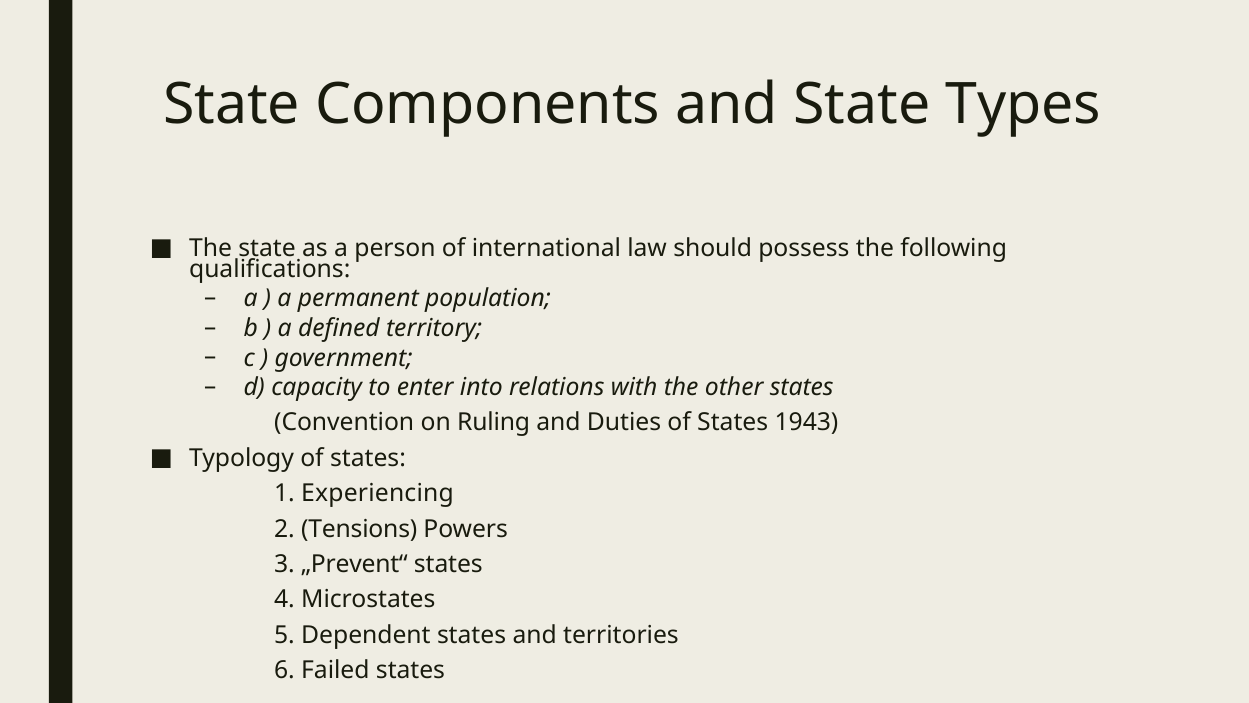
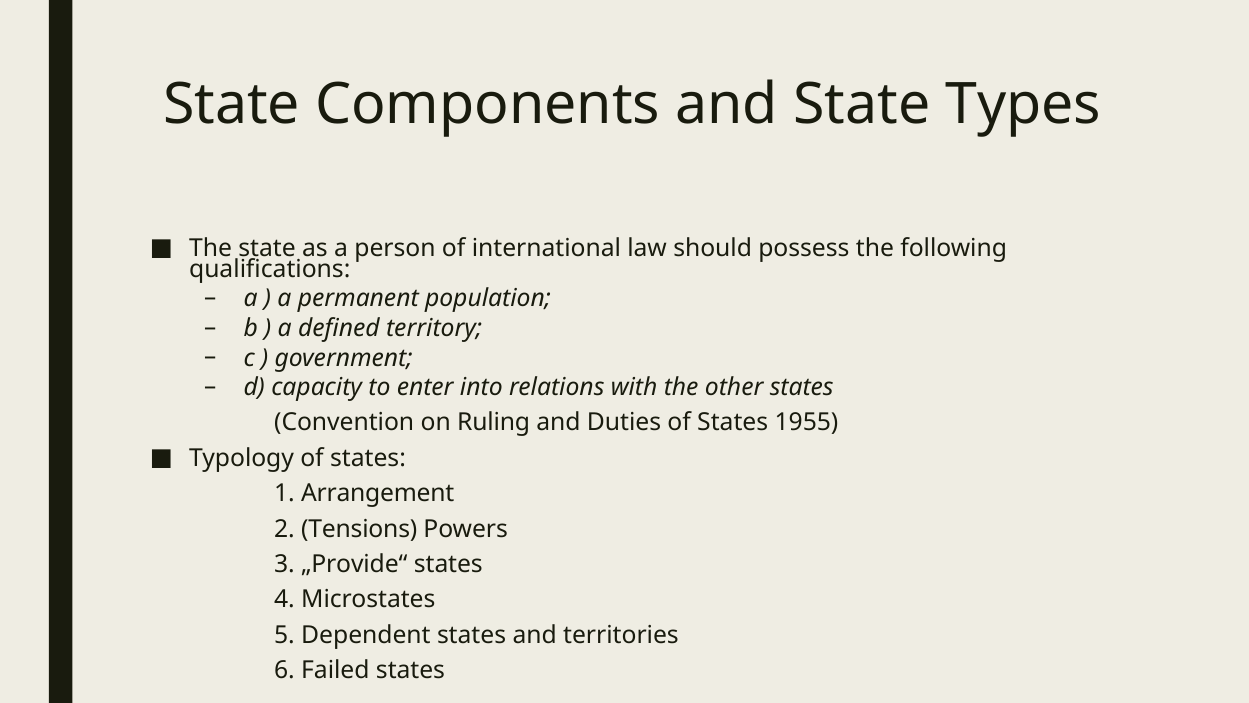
1943: 1943 -> 1955
Experiencing: Experiencing -> Arrangement
„Prevent“: „Prevent“ -> „Provide“
